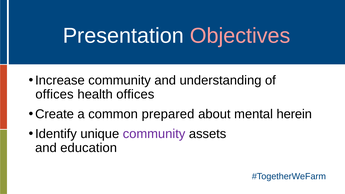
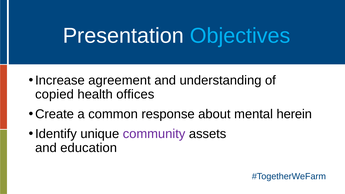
Objectives colour: pink -> light blue
Increase community: community -> agreement
offices at (54, 94): offices -> copied
prepared: prepared -> response
